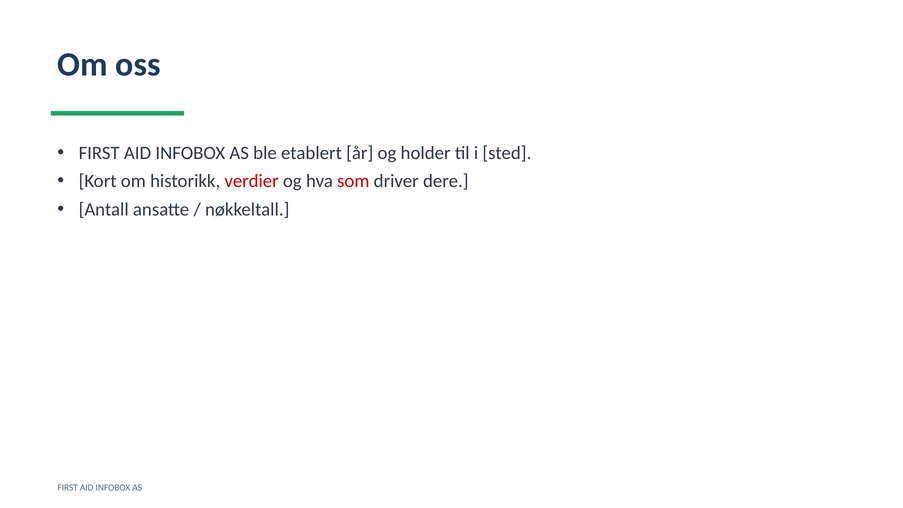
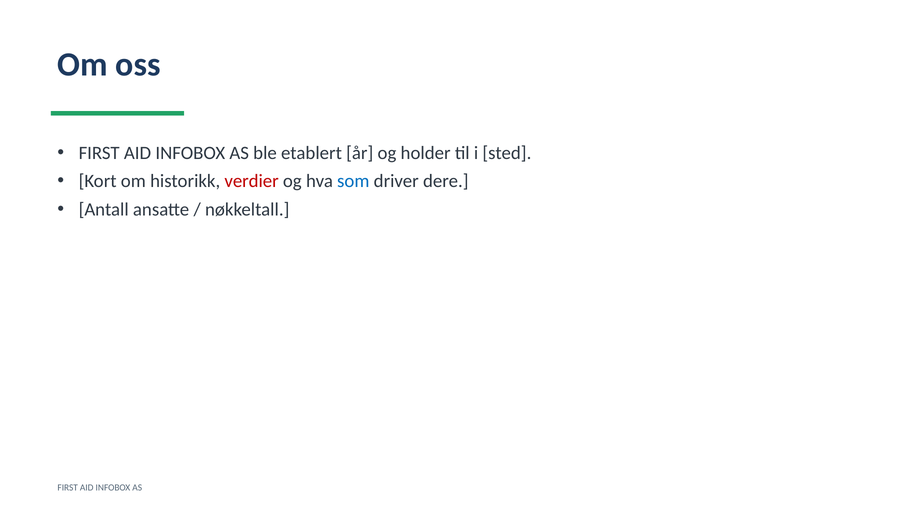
som colour: red -> blue
